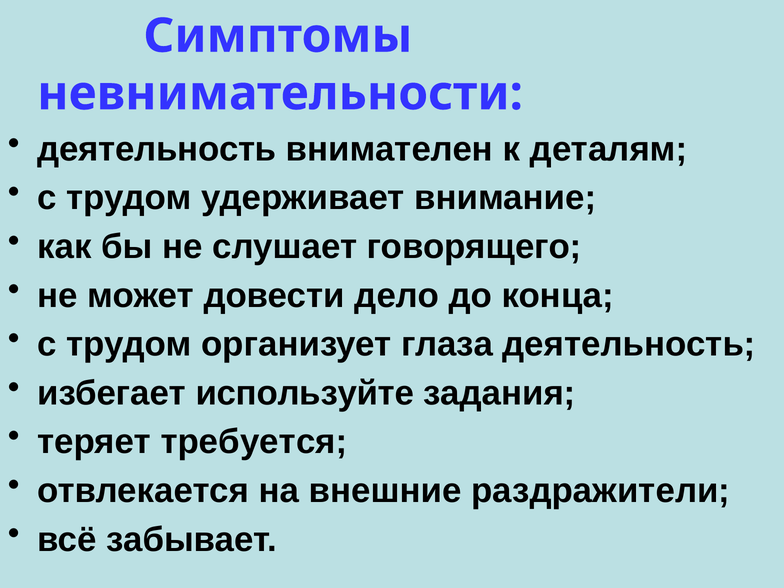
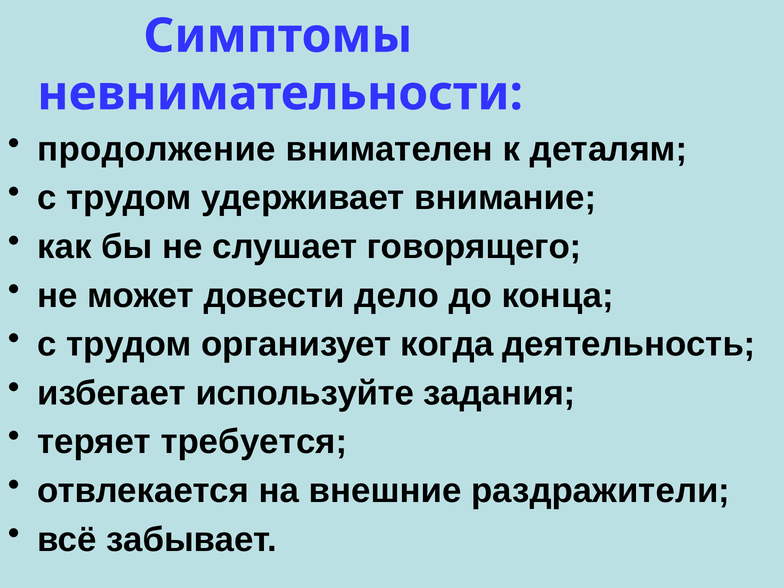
деятельность at (157, 149): деятельность -> продолжение
глаза: глаза -> когда
